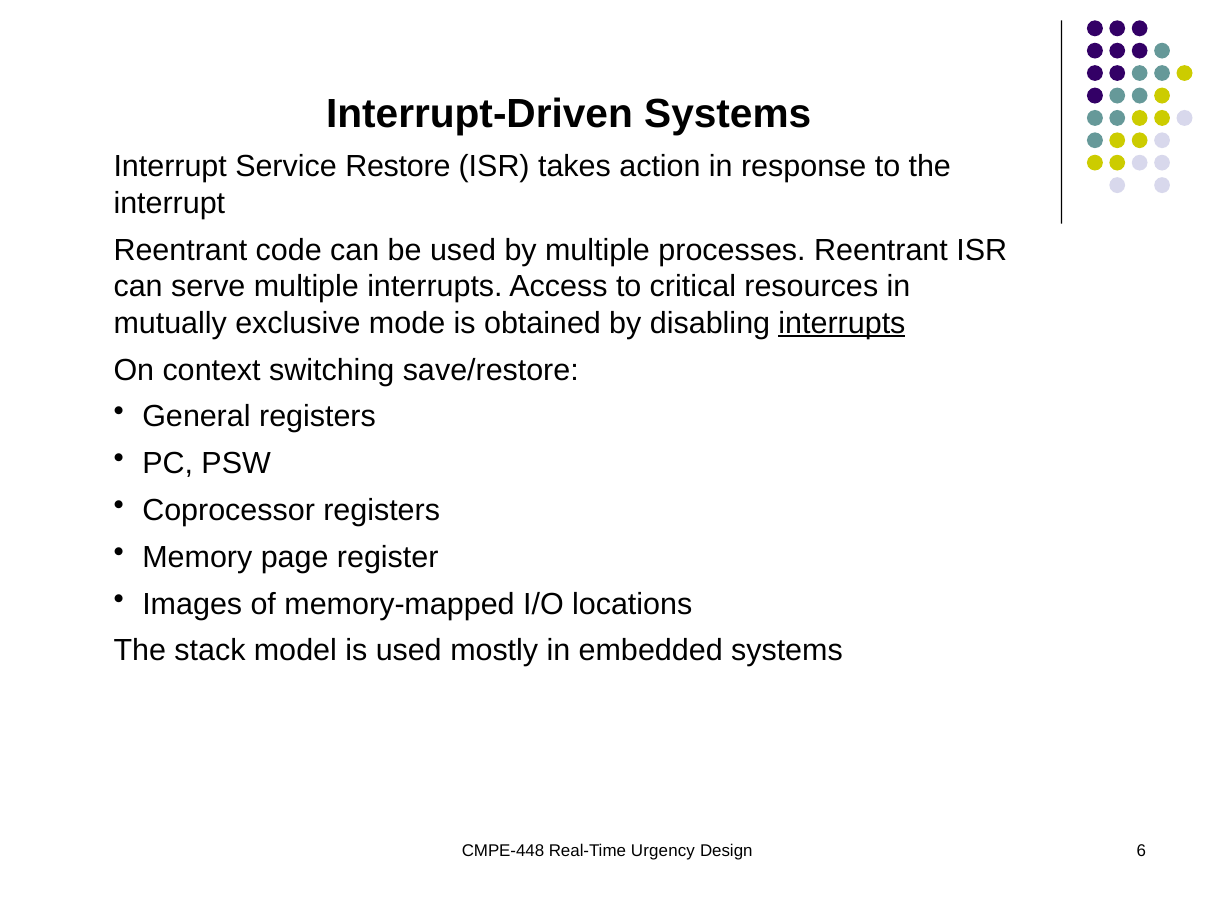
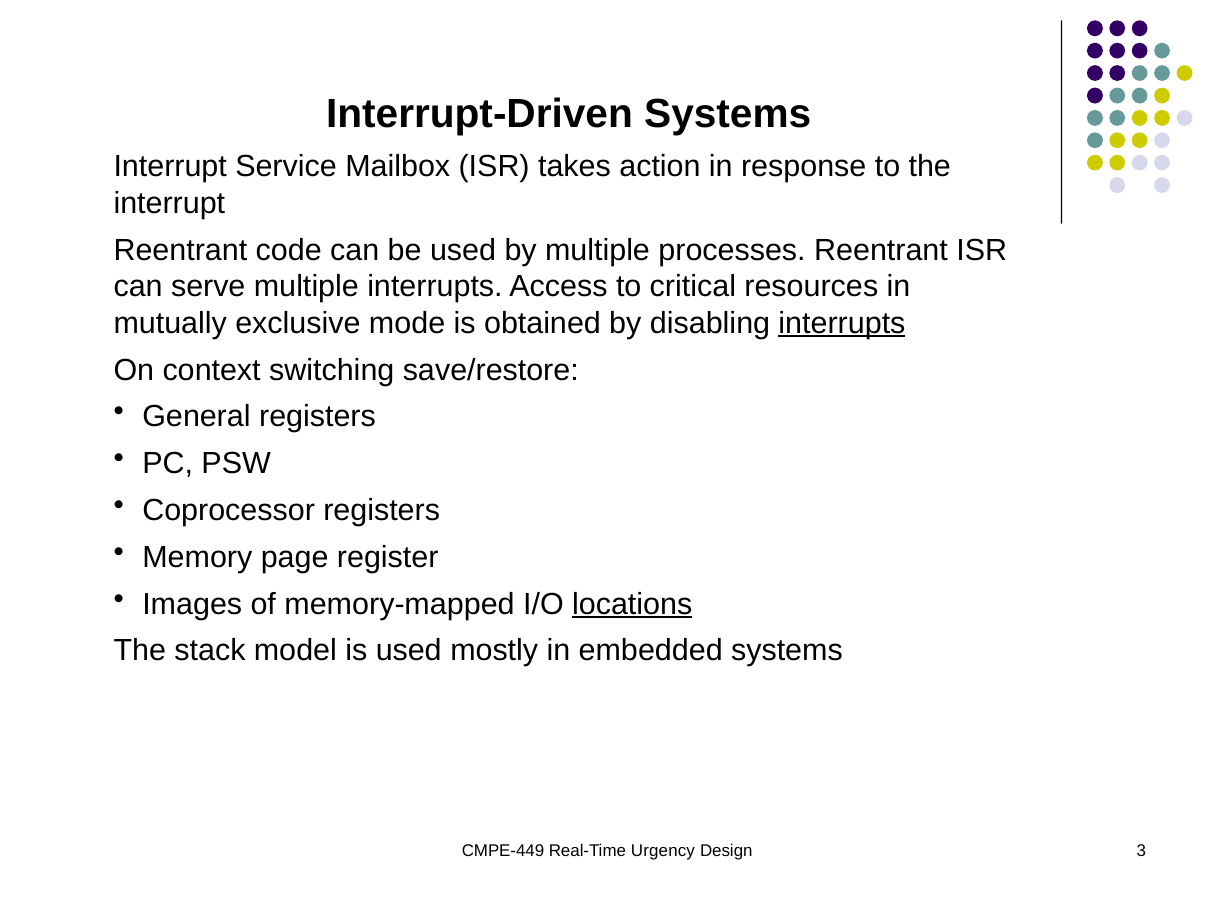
Restore: Restore -> Mailbox
locations underline: none -> present
CMPE-448: CMPE-448 -> CMPE-449
6: 6 -> 3
